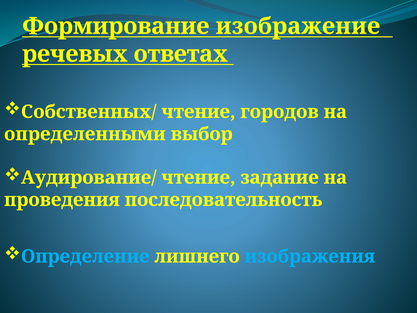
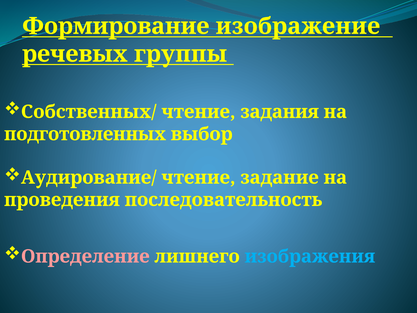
ответах: ответах -> группы
городов: городов -> задания
определенными: определенными -> подготовленных
Определение colour: light blue -> pink
